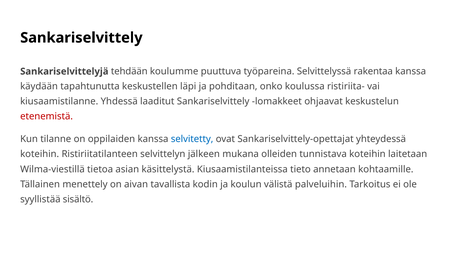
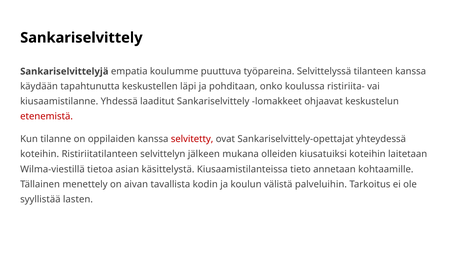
tehdään: tehdään -> empatia
rakentaa: rakentaa -> tilanteen
selvitetty colour: blue -> red
tunnistava: tunnistava -> kiusatuiksi
sisältö: sisältö -> lasten
